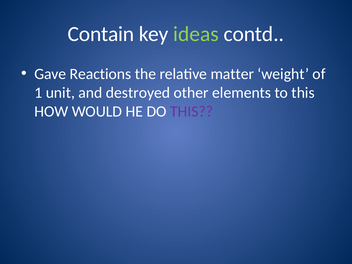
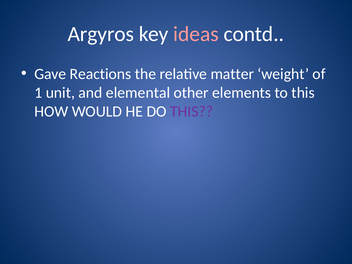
Contain: Contain -> Argyros
ideas colour: light green -> pink
destroyed: destroyed -> elemental
